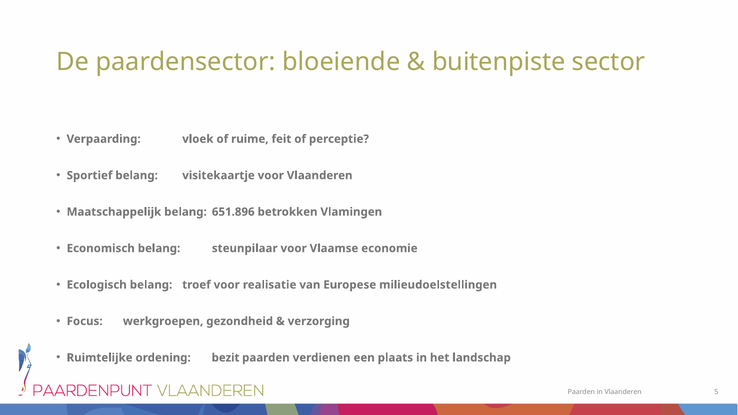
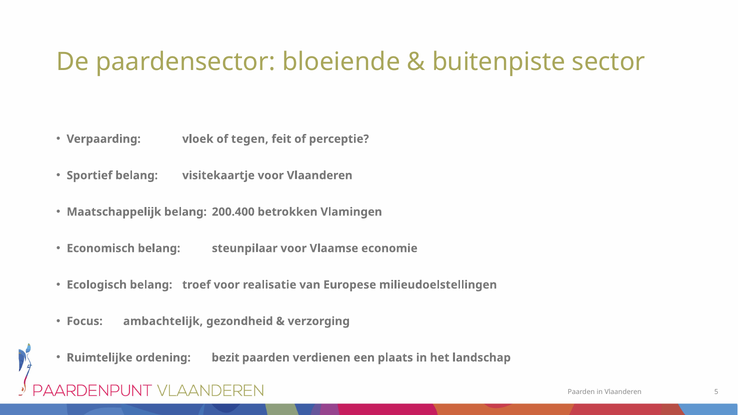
ruime: ruime -> tegen
651.896: 651.896 -> 200.400
werkgroepen: werkgroepen -> ambachtelijk
